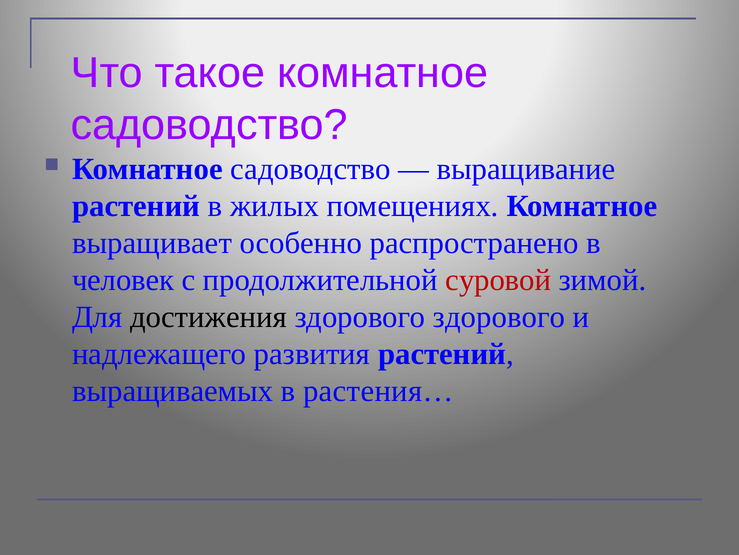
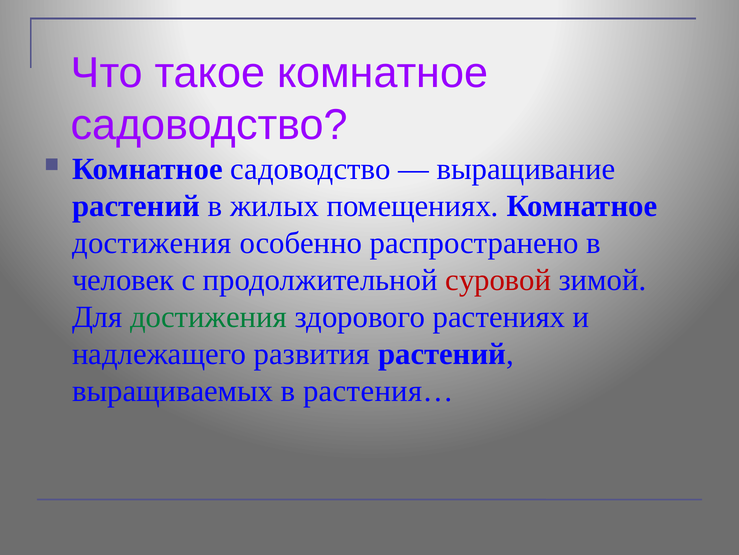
выращивает at (152, 243): выращивает -> достижения
достижения at (209, 316) colour: black -> green
здорового здорового: здорового -> растениях
